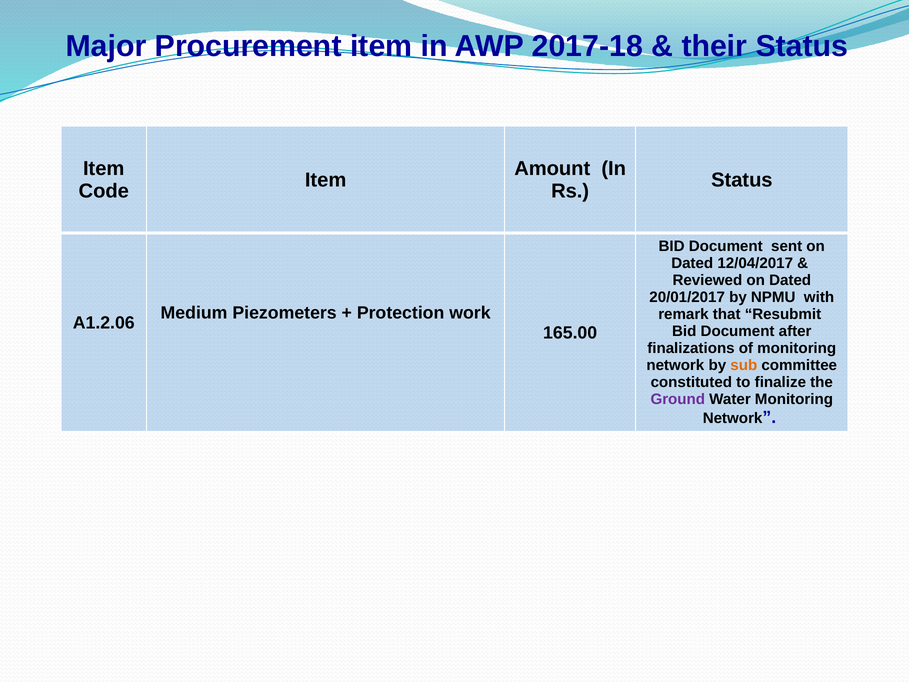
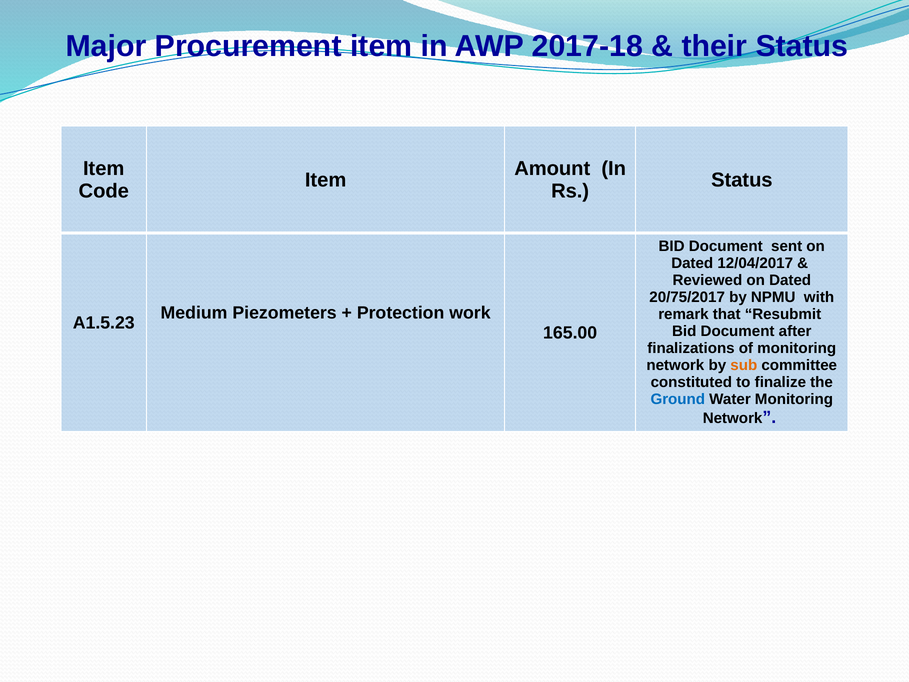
20/01/2017: 20/01/2017 -> 20/75/2017
A1.2.06: A1.2.06 -> A1.5.23
Ground colour: purple -> blue
